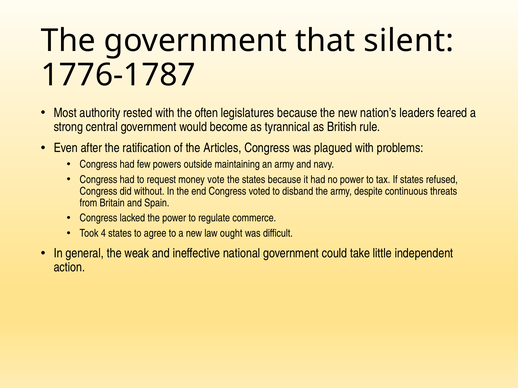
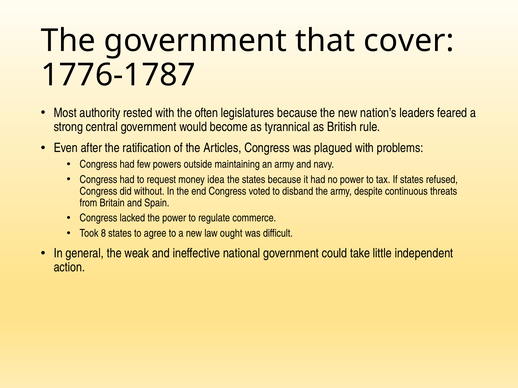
silent: silent -> cover
vote: vote -> idea
4: 4 -> 8
